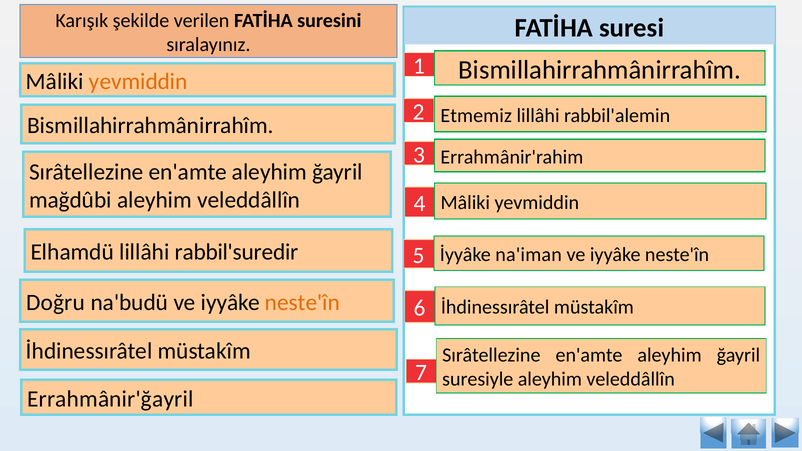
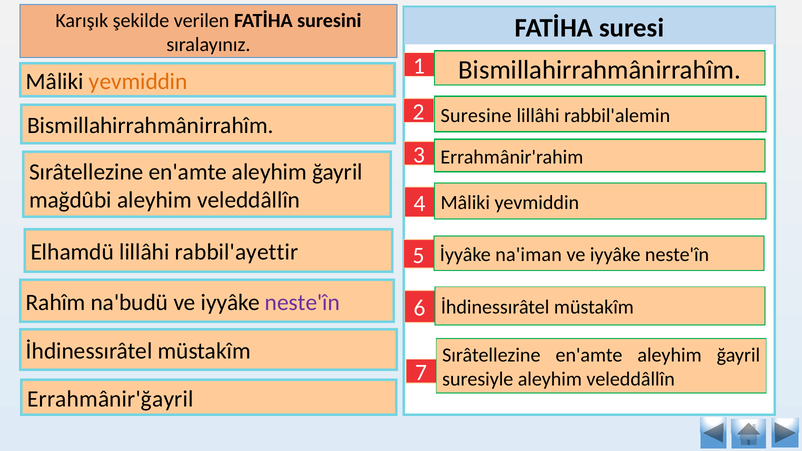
Etmemiz: Etmemiz -> Suresine
rabbil'suredir: rabbil'suredir -> rabbil'ayettir
Doğru: Doğru -> Rahîm
neste'în at (302, 303) colour: orange -> purple
